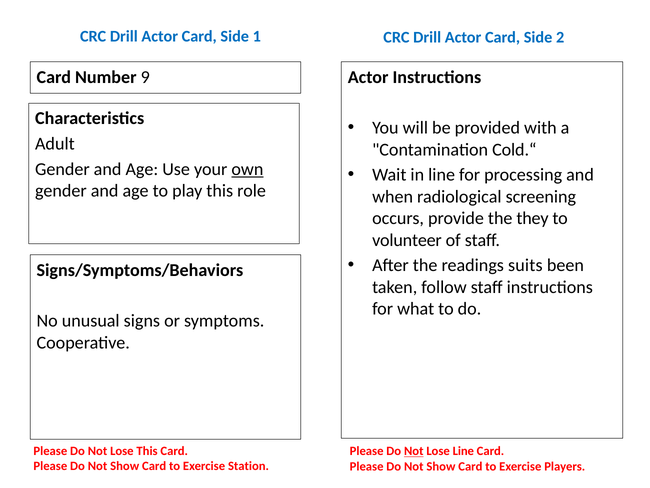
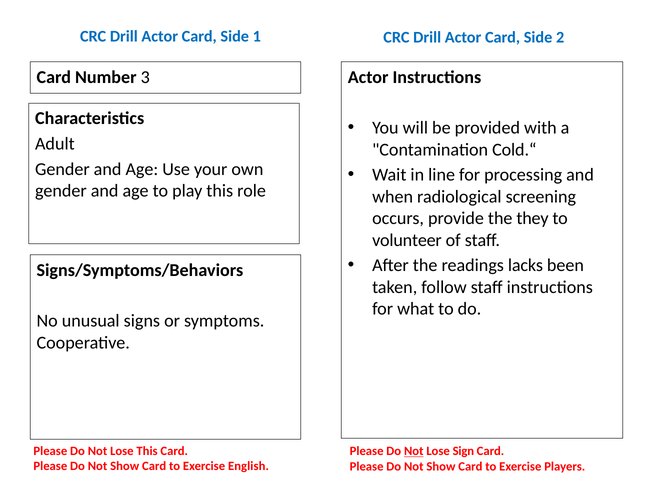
9: 9 -> 3
own underline: present -> none
suits: suits -> lacks
Lose Line: Line -> Sign
Station: Station -> English
